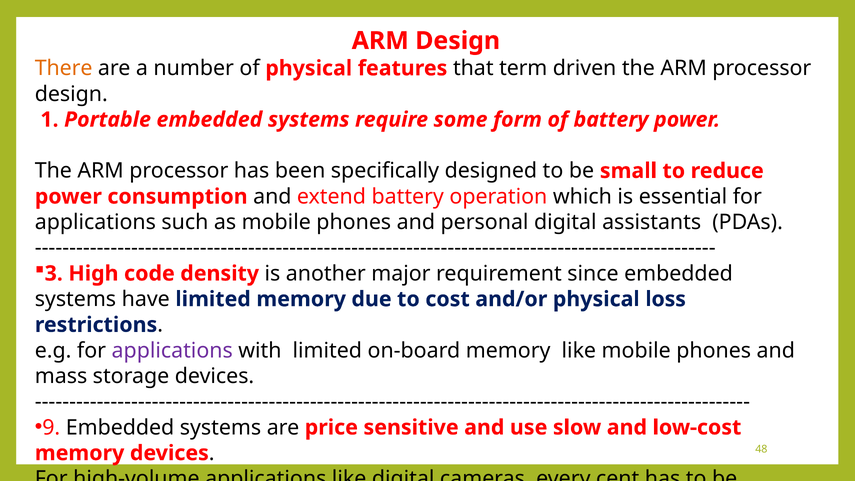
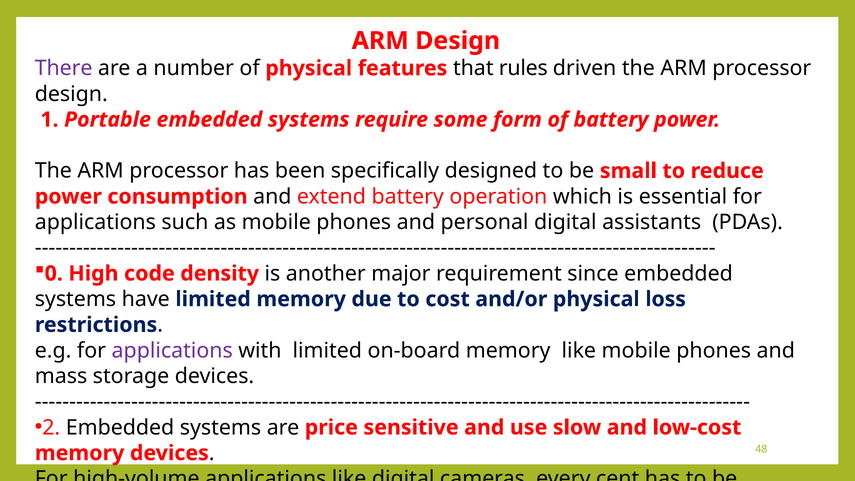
There colour: orange -> purple
term: term -> rules
3: 3 -> 0
9: 9 -> 2
